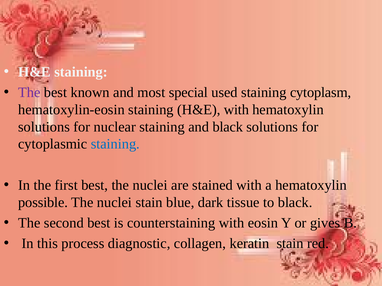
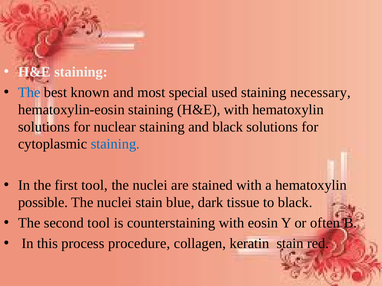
The at (29, 93) colour: purple -> blue
cytoplasm: cytoplasm -> necessary
first best: best -> tool
second best: best -> tool
gives: gives -> often
diagnostic: diagnostic -> procedure
